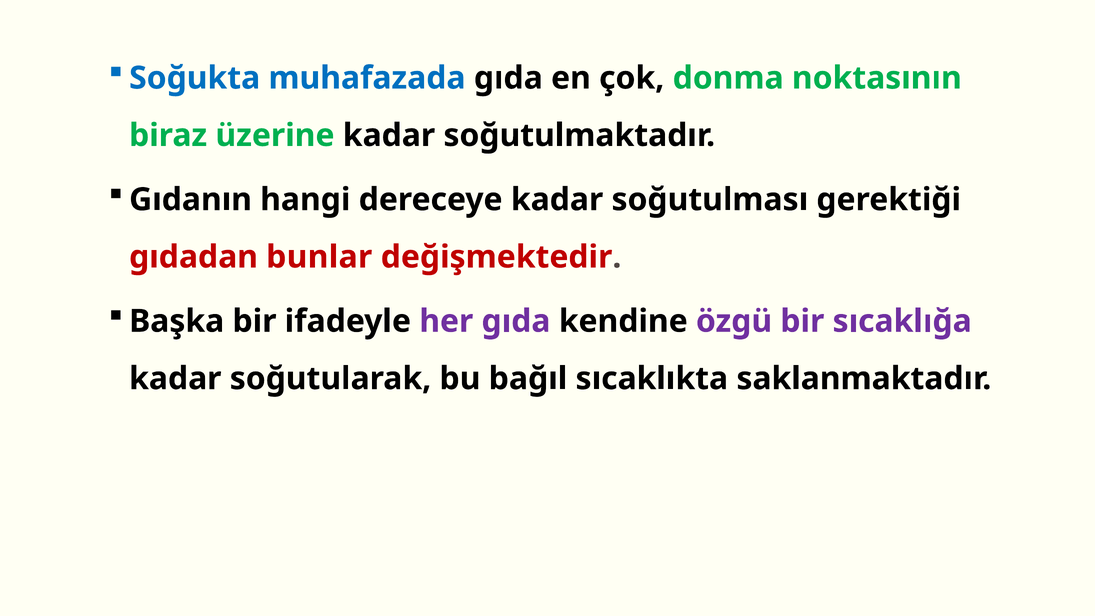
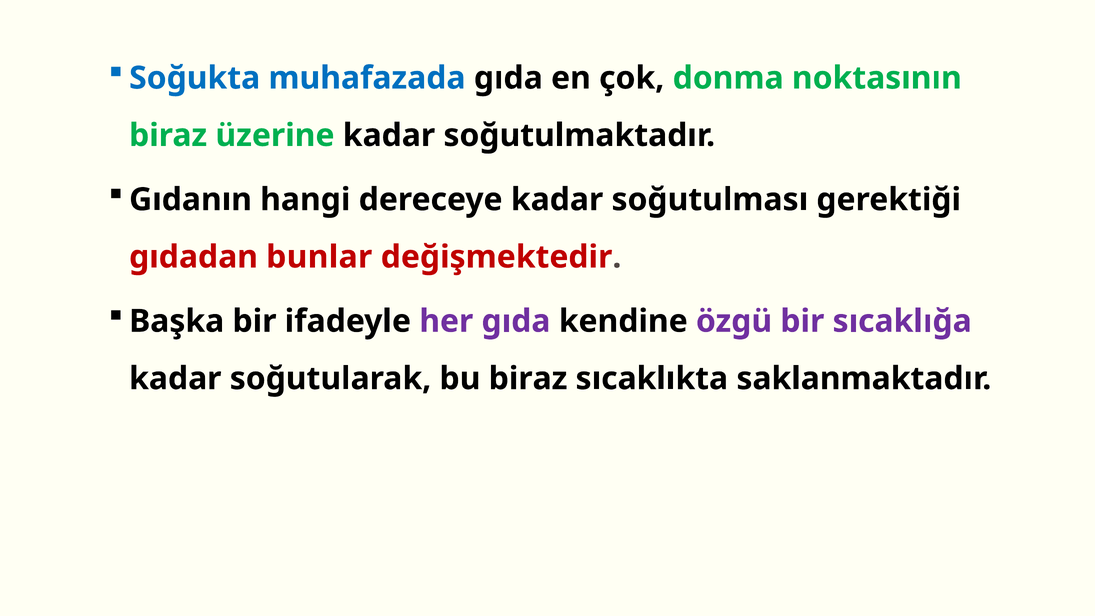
bu bağıl: bağıl -> biraz
